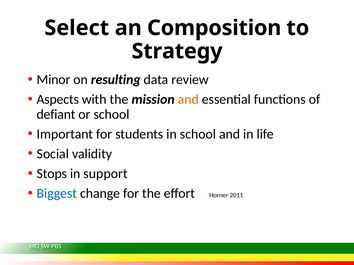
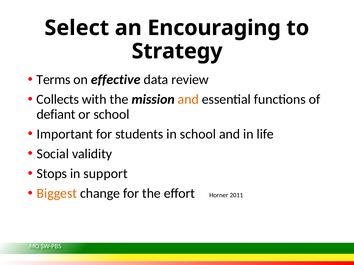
Composition: Composition -> Encouraging
Minor: Minor -> Terms
resulting: resulting -> effective
Aspects: Aspects -> Collects
Biggest colour: blue -> orange
